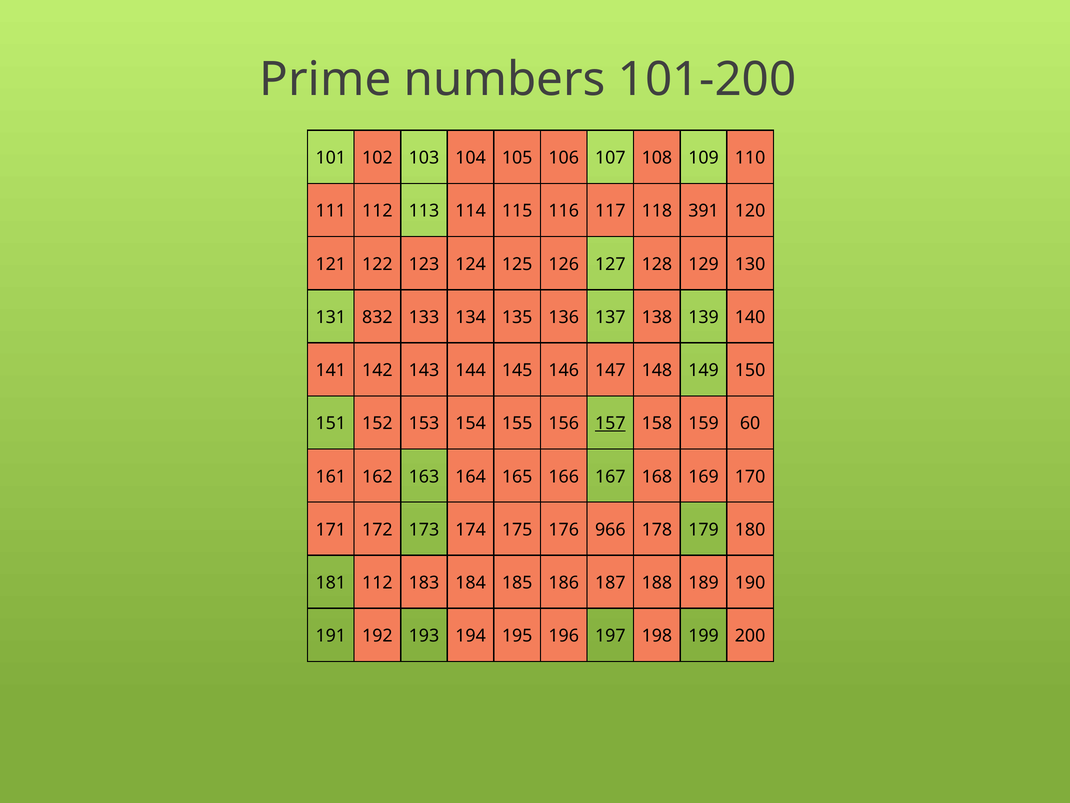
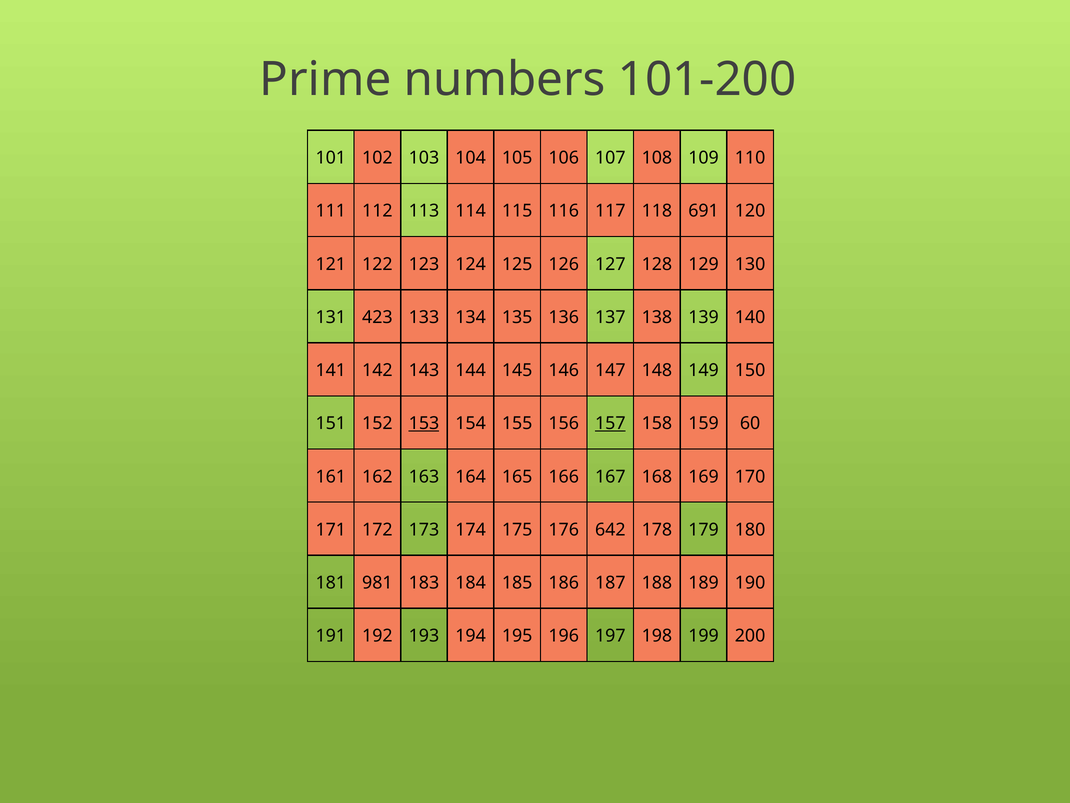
391: 391 -> 691
832: 832 -> 423
153 underline: none -> present
966: 966 -> 642
181 112: 112 -> 981
